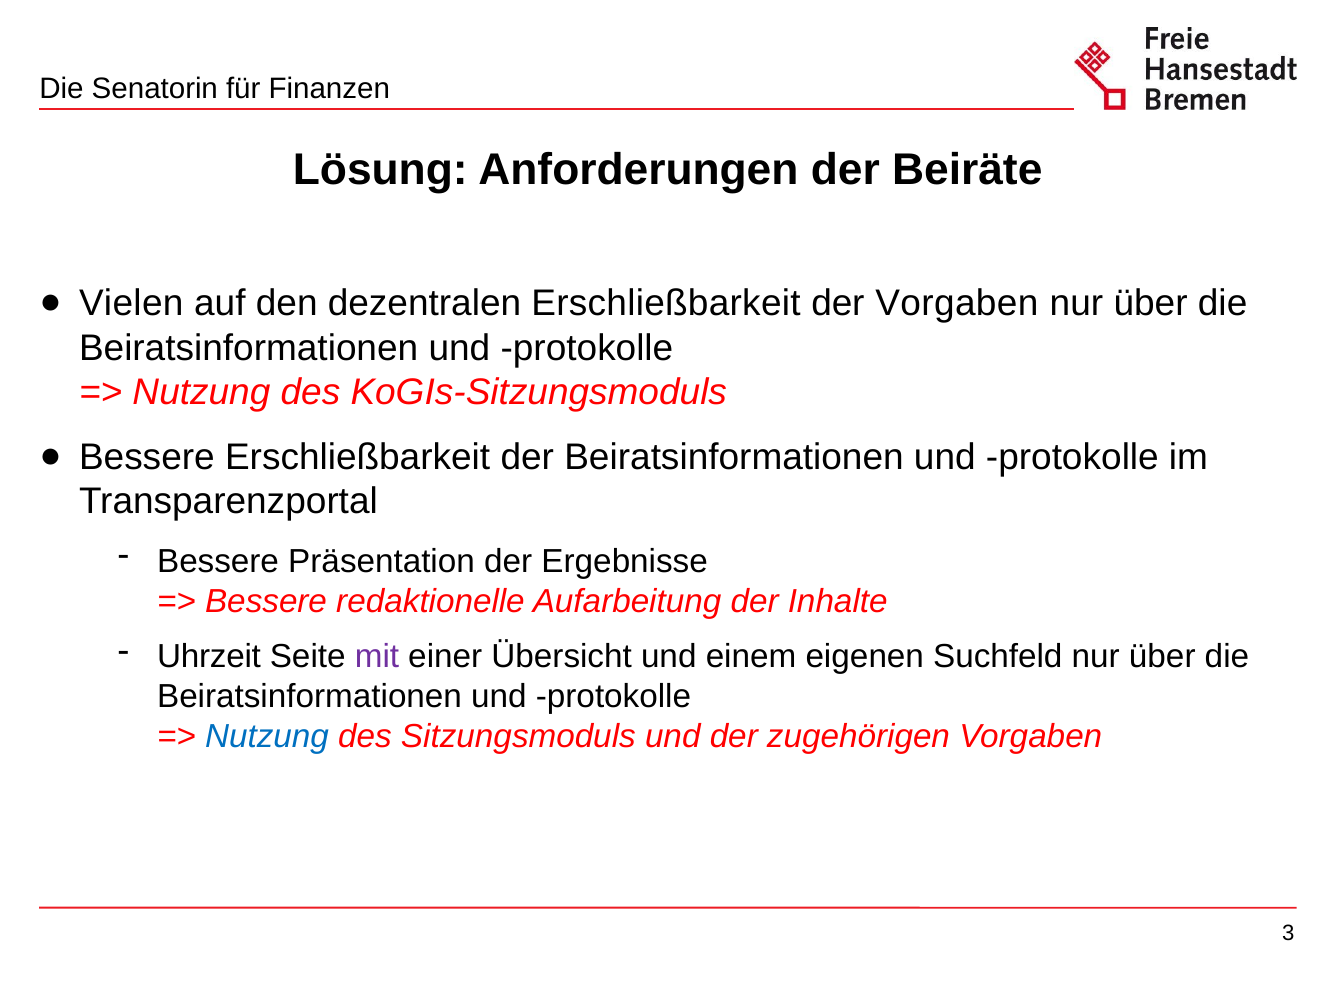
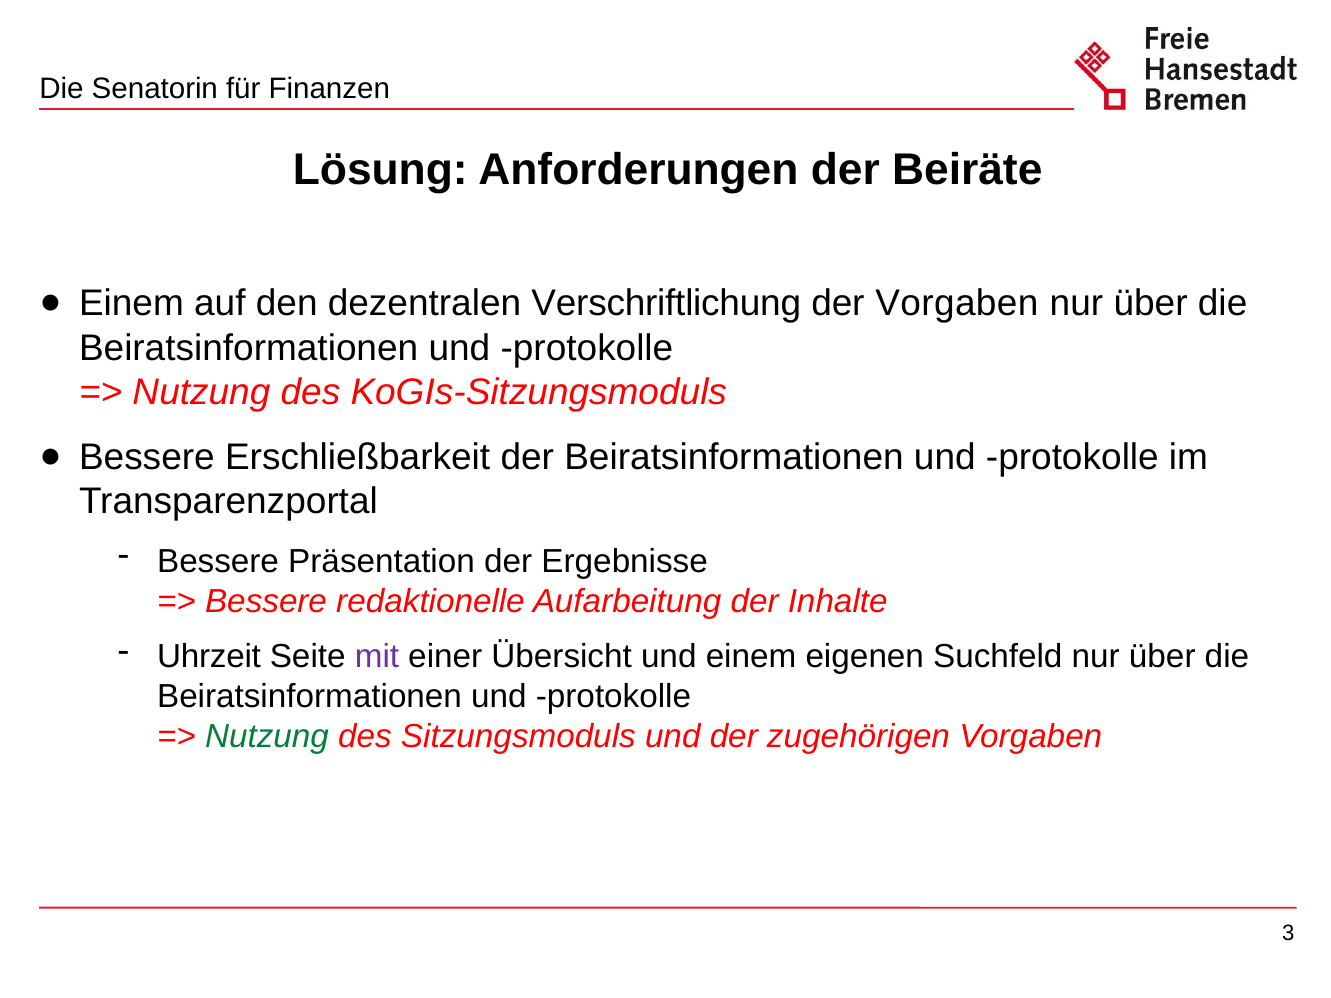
Vielen at (131, 304): Vielen -> Einem
dezentralen Erschließbarkeit: Erschließbarkeit -> Verschriftlichung
Nutzung at (267, 737) colour: blue -> green
